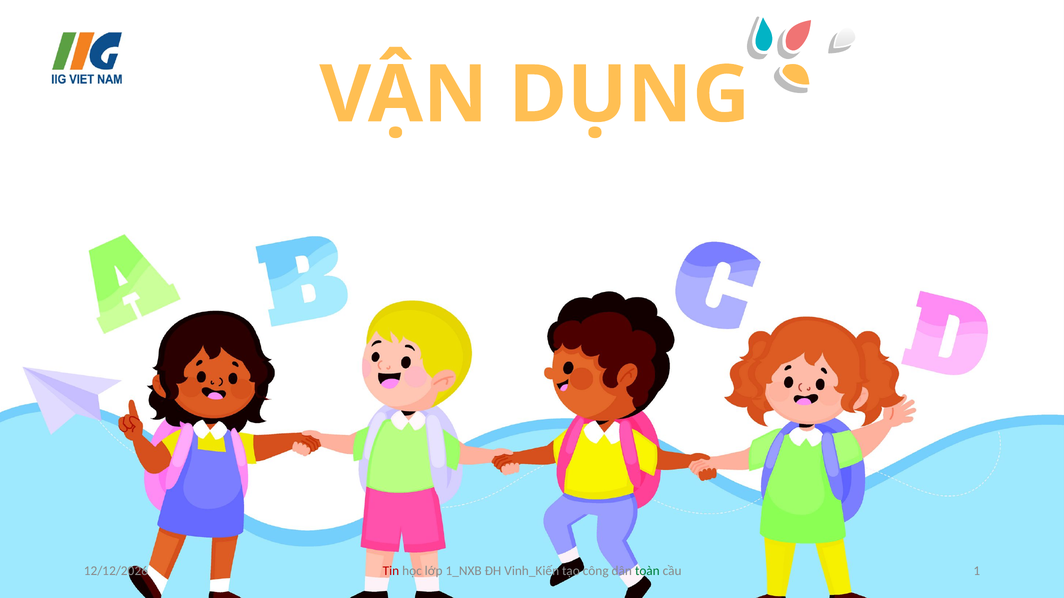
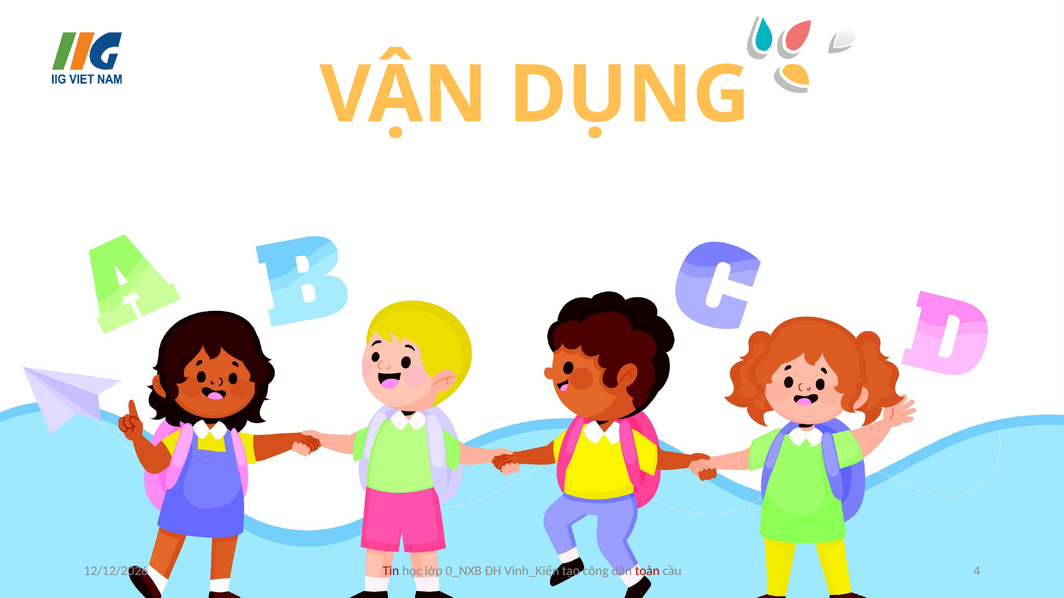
1_NXB: 1_NXB -> 0_NXB
toàn colour: green -> red
1: 1 -> 4
